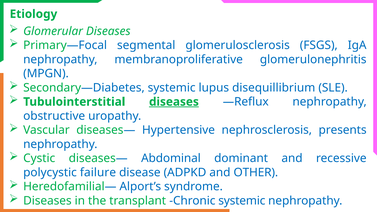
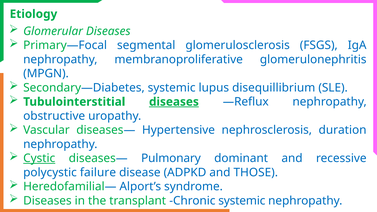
presents: presents -> duration
Cystic underline: none -> present
Abdominal: Abdominal -> Pulmonary
OTHER: OTHER -> THOSE
